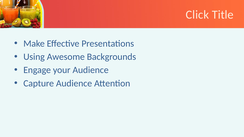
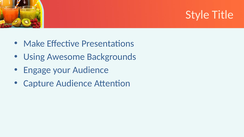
Click: Click -> Style
